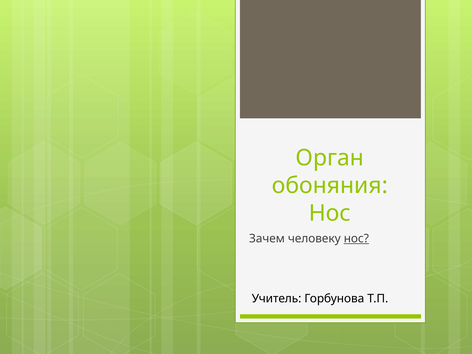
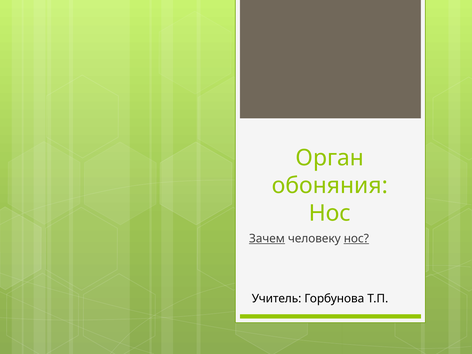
Зачем underline: none -> present
